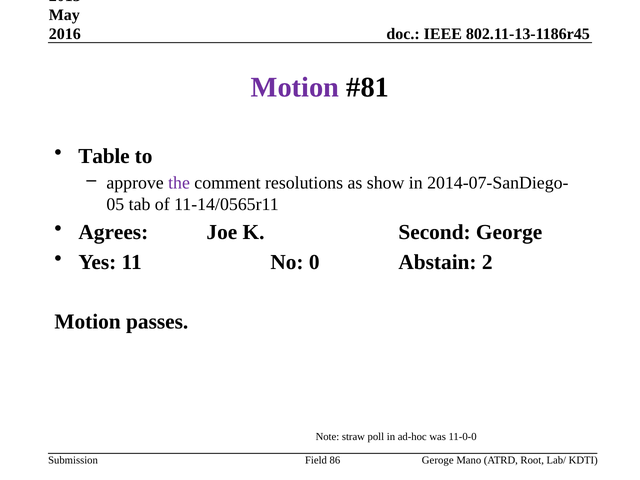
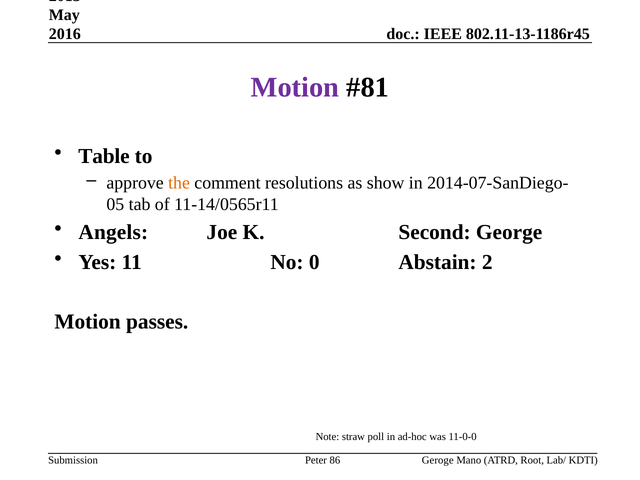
the colour: purple -> orange
Agrees: Agrees -> Angels
Field: Field -> Peter
